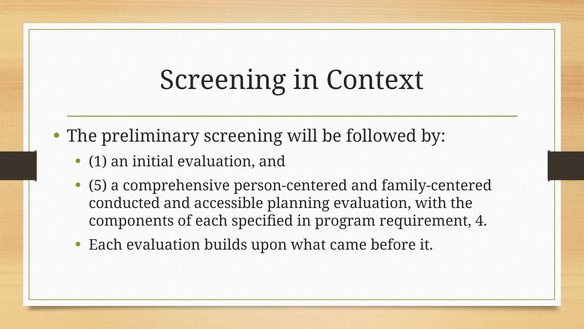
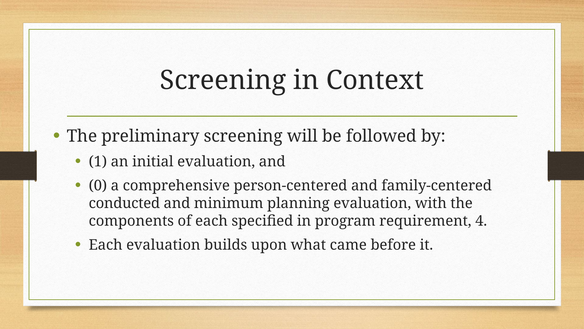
5: 5 -> 0
accessible: accessible -> minimum
